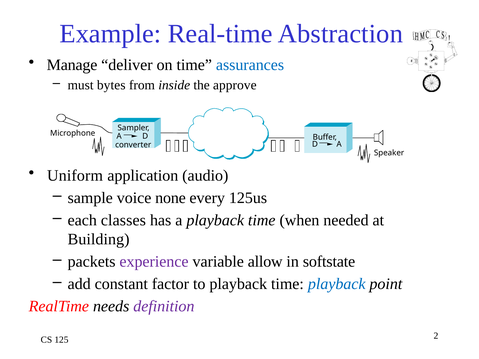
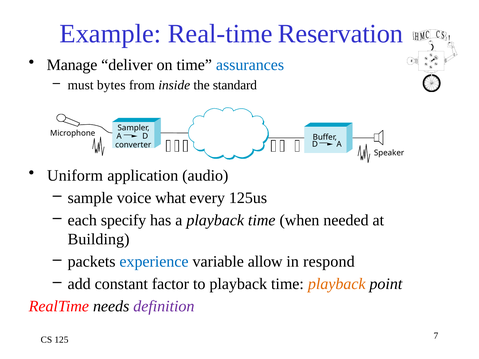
Abstraction: Abstraction -> Reservation
approve: approve -> standard
none: none -> what
classes: classes -> specify
experience colour: purple -> blue
softstate: softstate -> respond
playback at (337, 284) colour: blue -> orange
2: 2 -> 7
